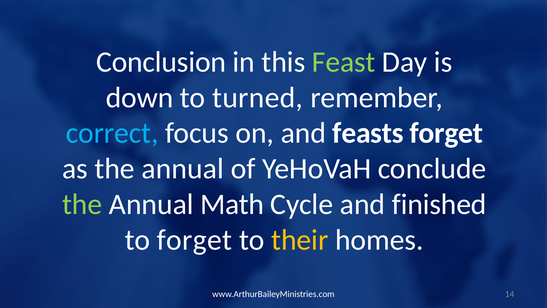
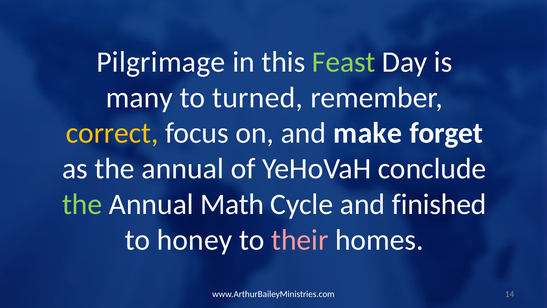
Conclusion: Conclusion -> Pilgrimage
down: down -> many
correct colour: light blue -> yellow
feasts: feasts -> make
to forget: forget -> honey
their colour: yellow -> pink
